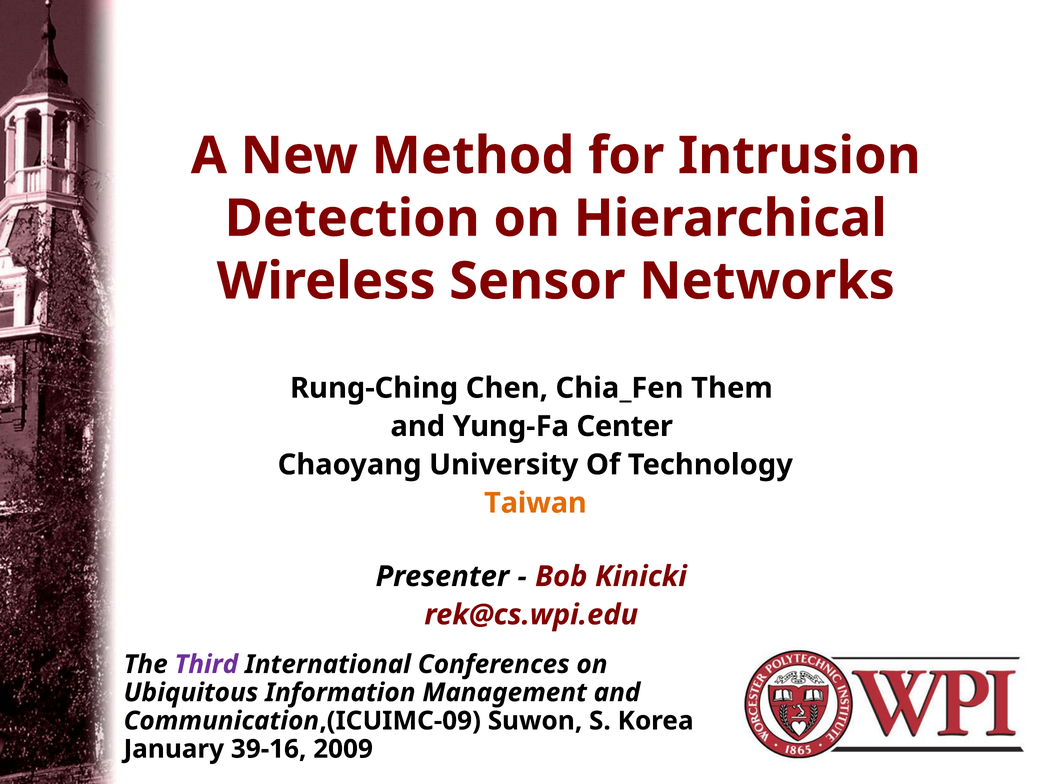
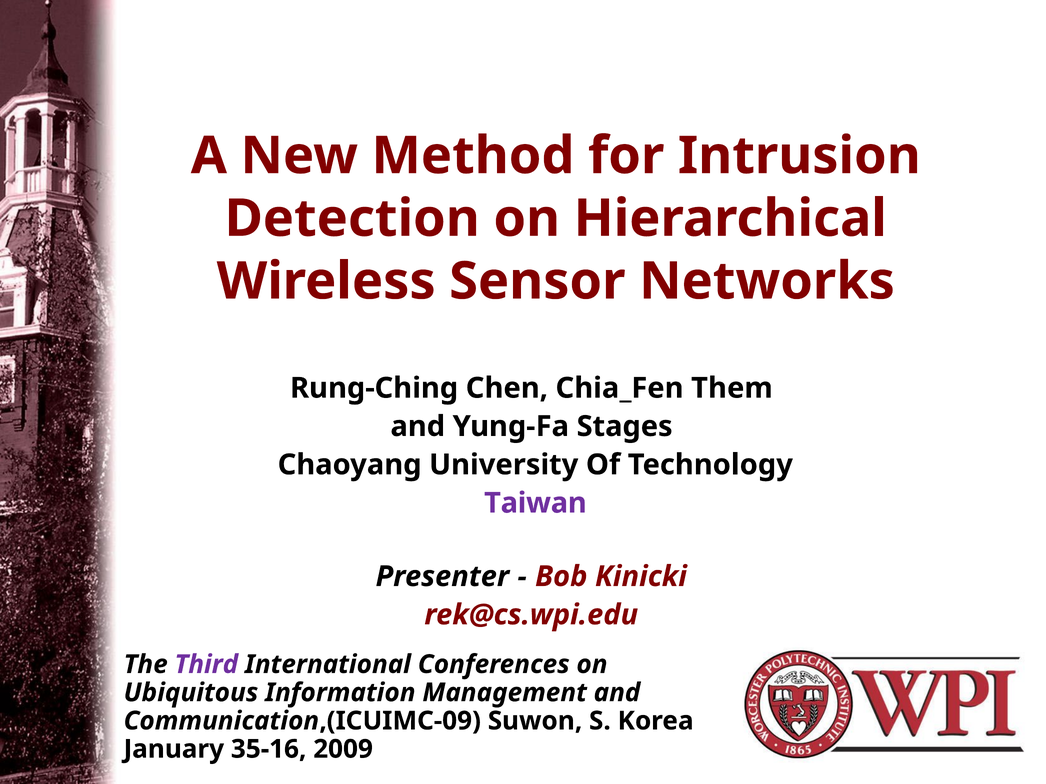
Center: Center -> Stages
Taiwan colour: orange -> purple
39-16: 39-16 -> 35-16
